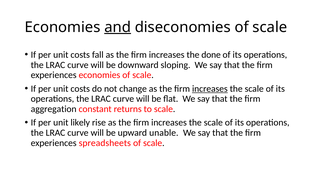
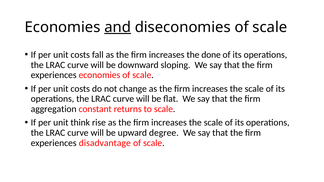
increases at (210, 89) underline: present -> none
likely: likely -> think
unable: unable -> degree
spreadsheets: spreadsheets -> disadvantage
